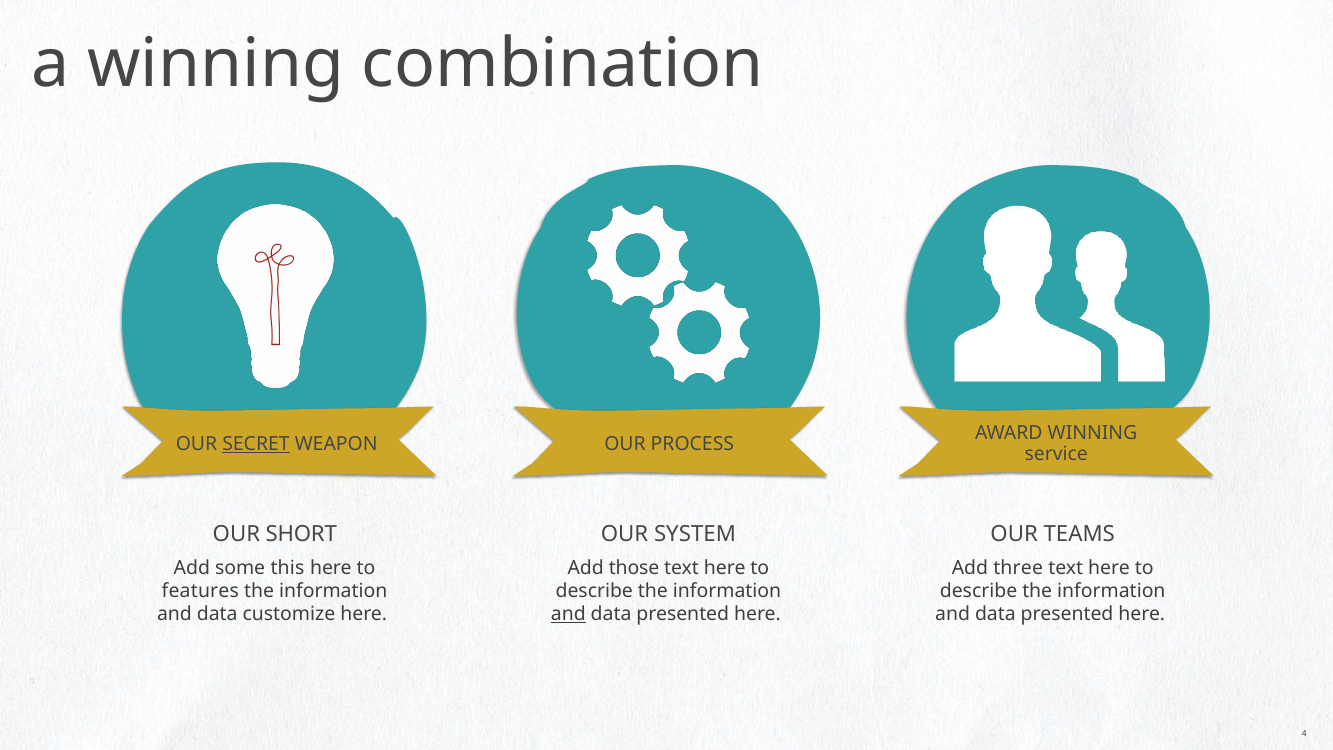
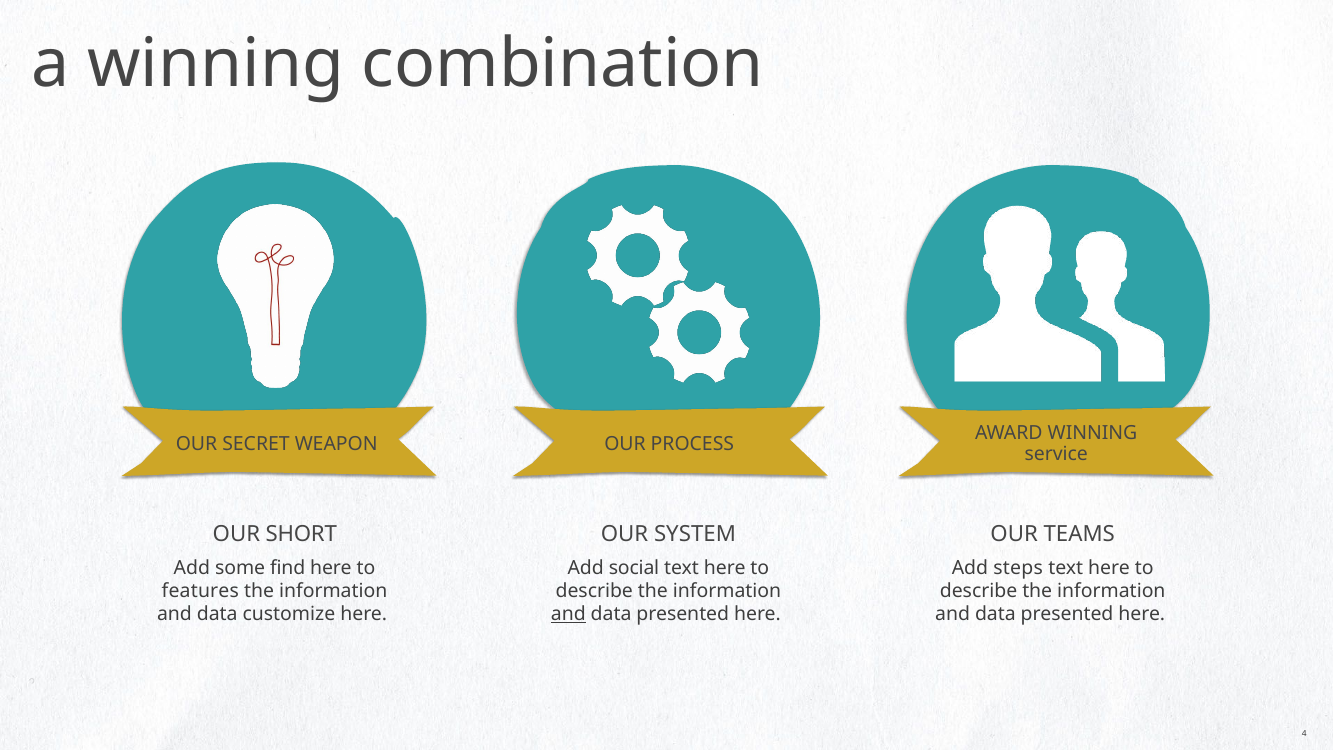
SECRET underline: present -> none
this: this -> find
those: those -> social
three: three -> steps
